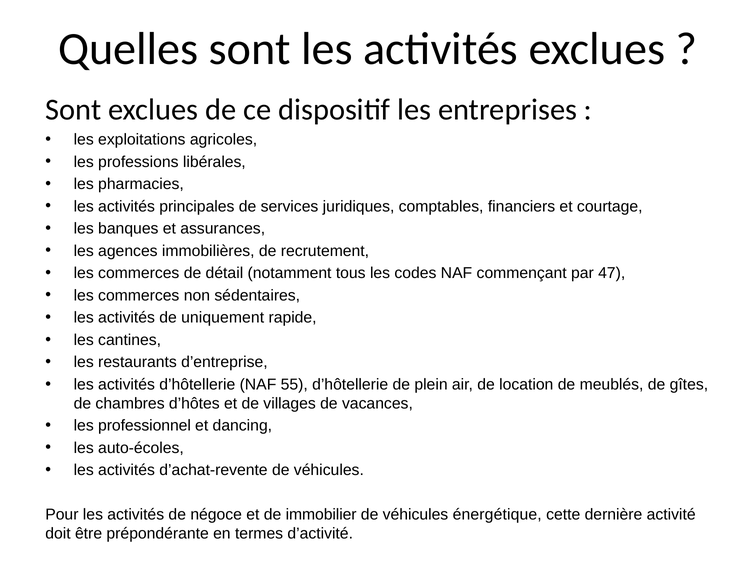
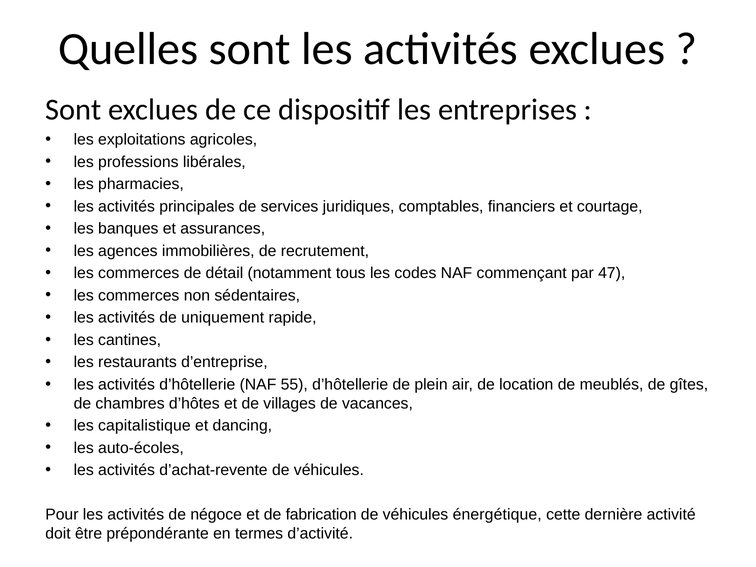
professionnel: professionnel -> capitalistique
immobilier: immobilier -> fabrication
